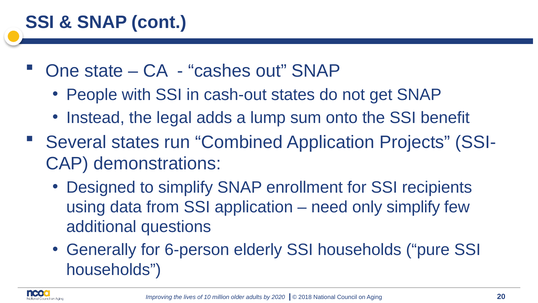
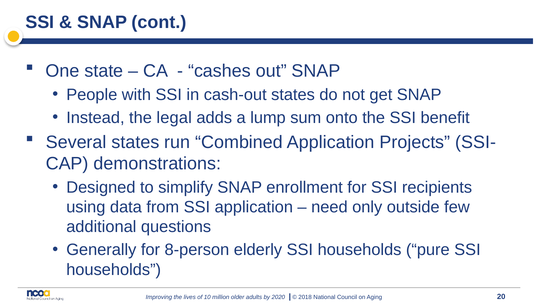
only simplify: simplify -> outside
6-person: 6-person -> 8-person
